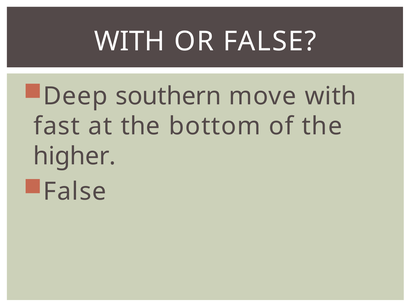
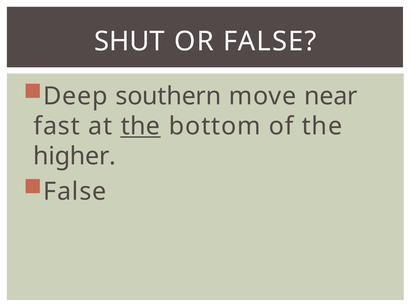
WITH at (129, 42): WITH -> SHUT
move with: with -> near
the at (140, 126) underline: none -> present
